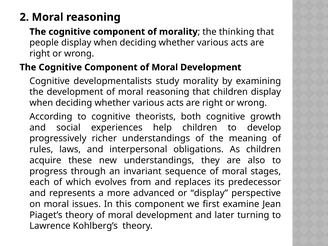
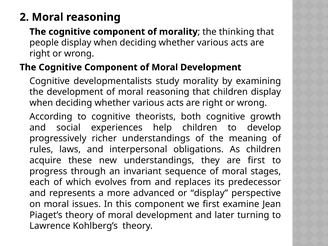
are also: also -> first
